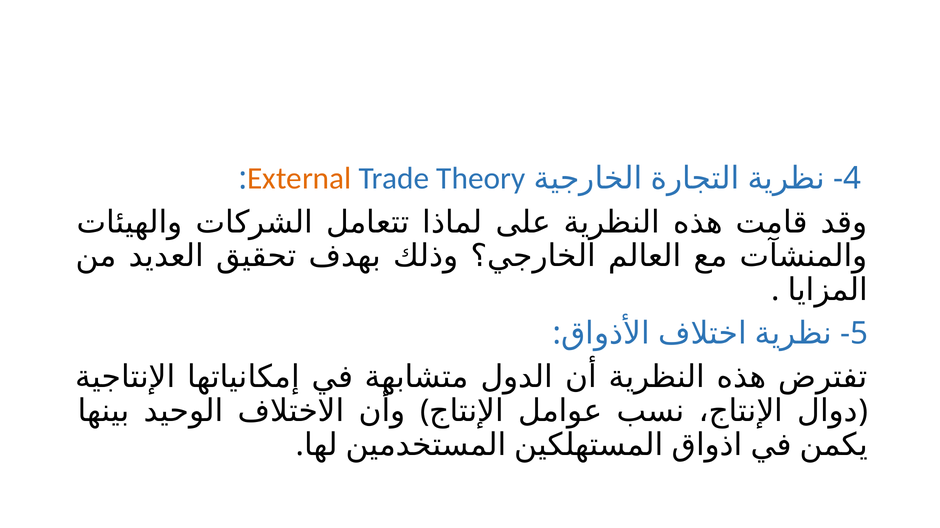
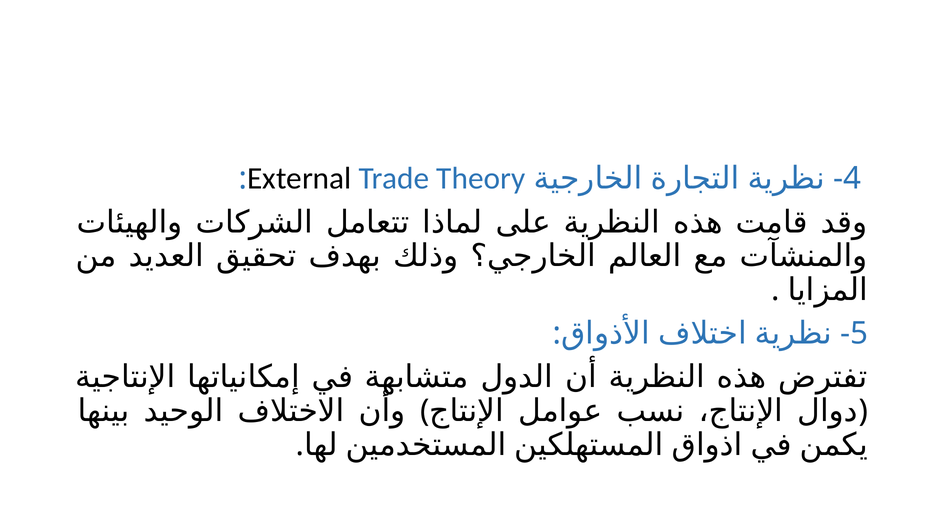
External colour: orange -> black
